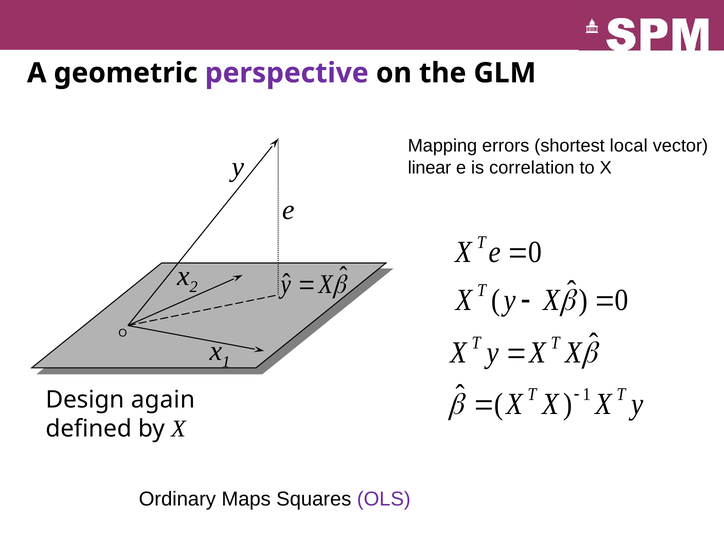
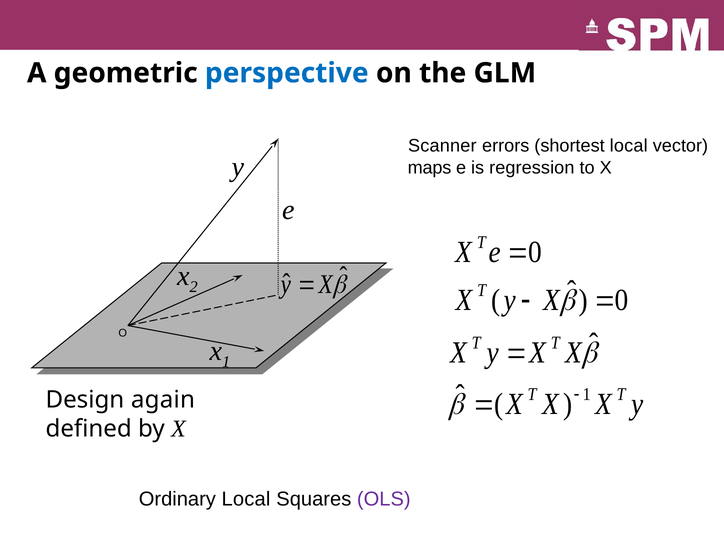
perspective colour: purple -> blue
Mapping: Mapping -> Scanner
linear: linear -> maps
correlation: correlation -> regression
Ordinary Maps: Maps -> Local
